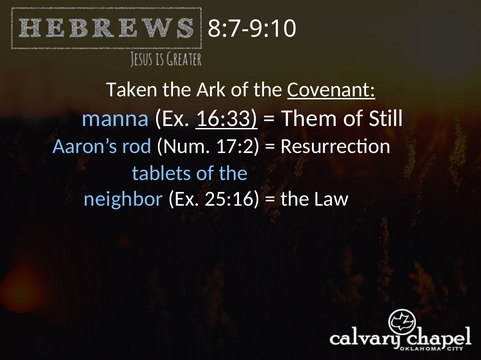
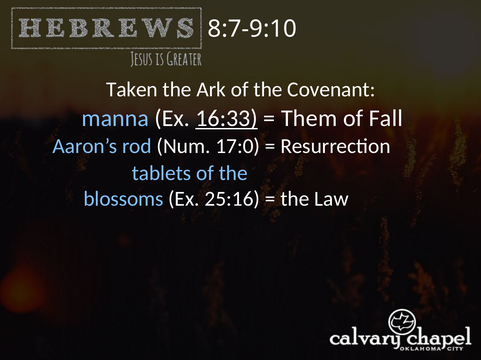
Covenant underline: present -> none
Still: Still -> Fall
17:2: 17:2 -> 17:0
neighbor: neighbor -> blossoms
